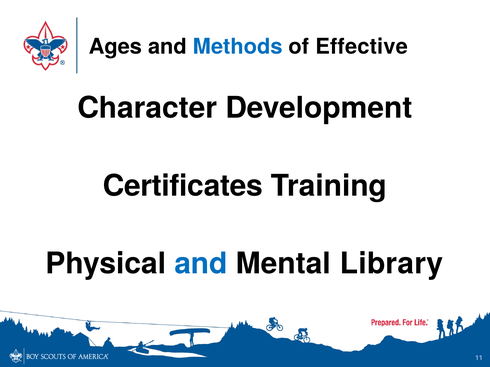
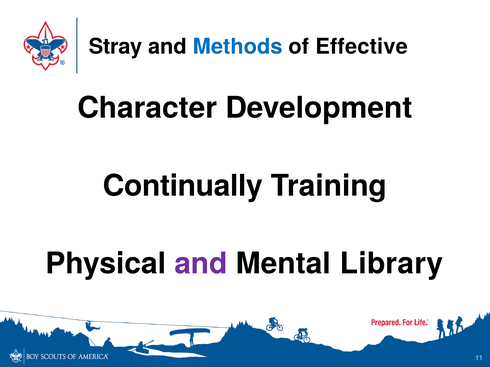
Ages: Ages -> Stray
Certificates: Certificates -> Continually
and at (201, 264) colour: blue -> purple
